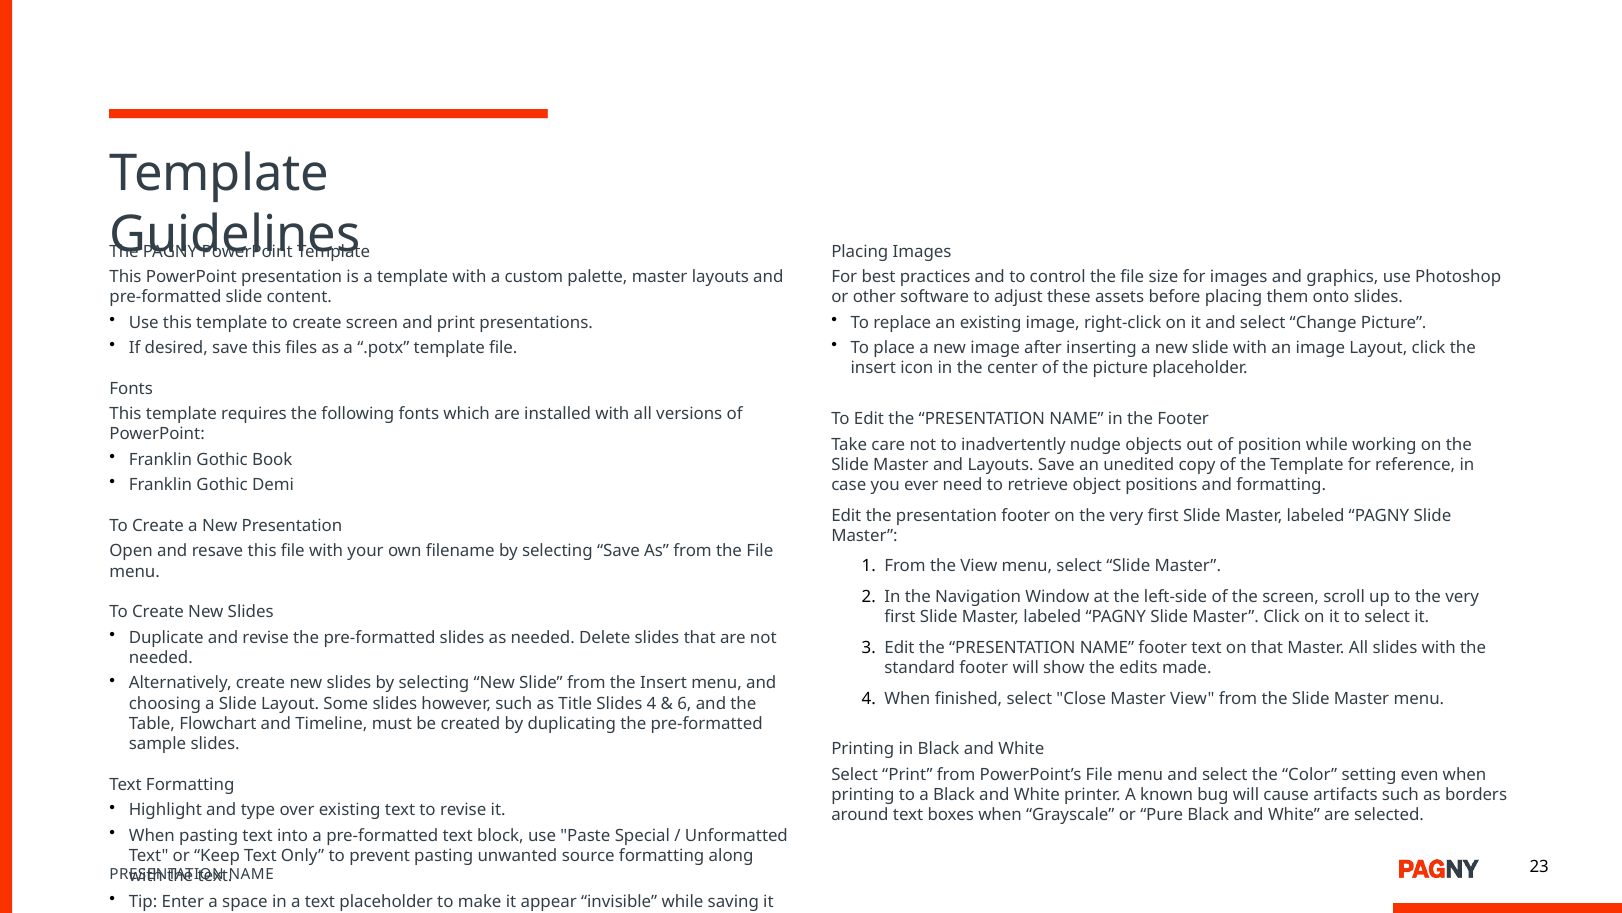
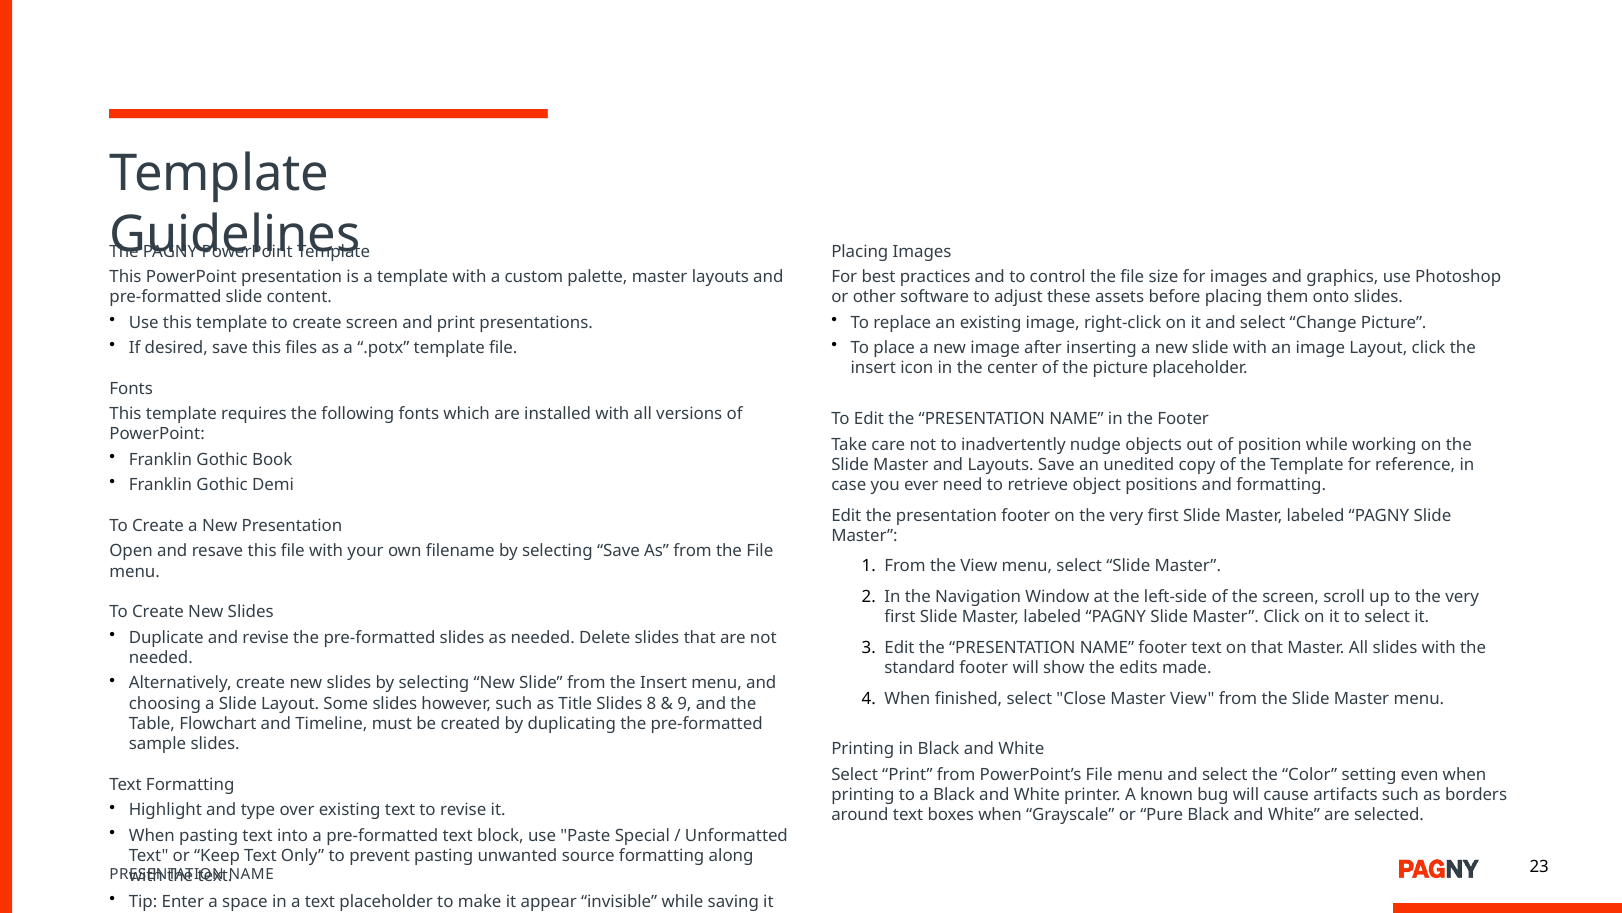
Slides 4: 4 -> 8
6: 6 -> 9
